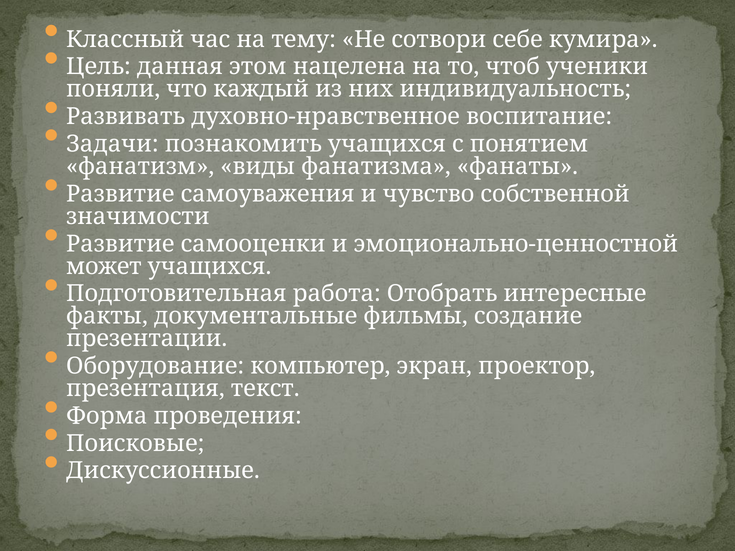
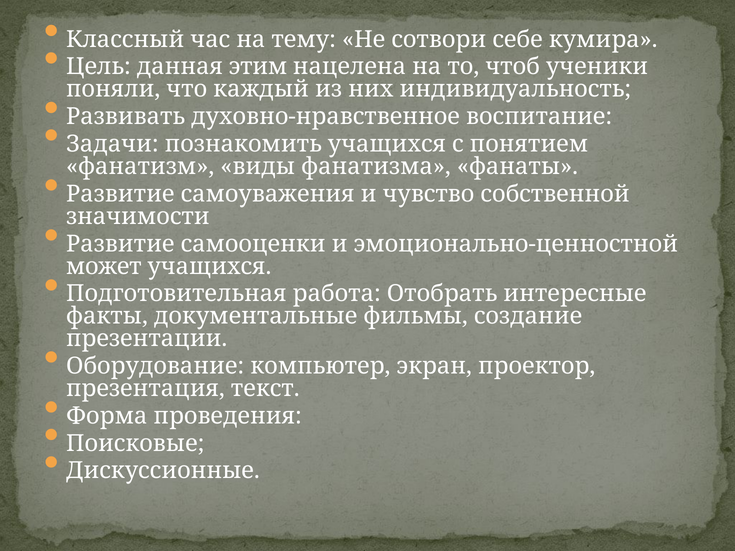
этом: этом -> этим
